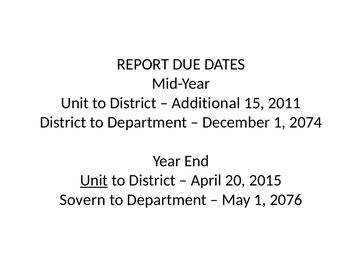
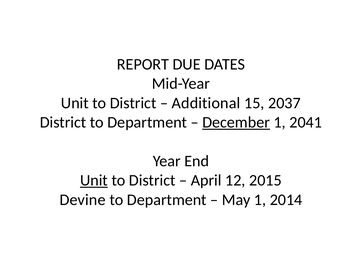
2011: 2011 -> 2037
December underline: none -> present
2074: 2074 -> 2041
20: 20 -> 12
Sovern: Sovern -> Devine
2076: 2076 -> 2014
